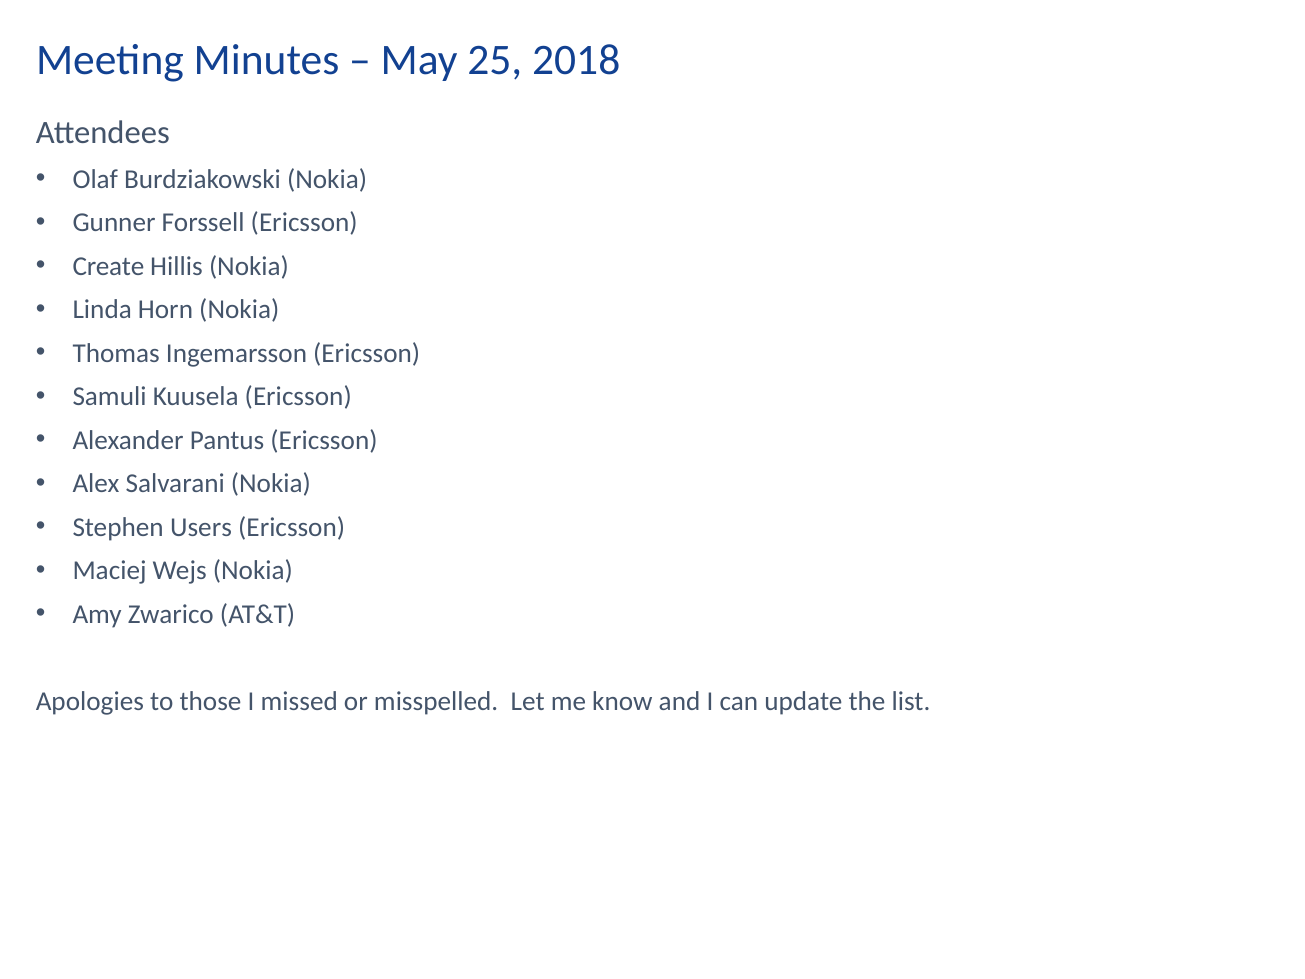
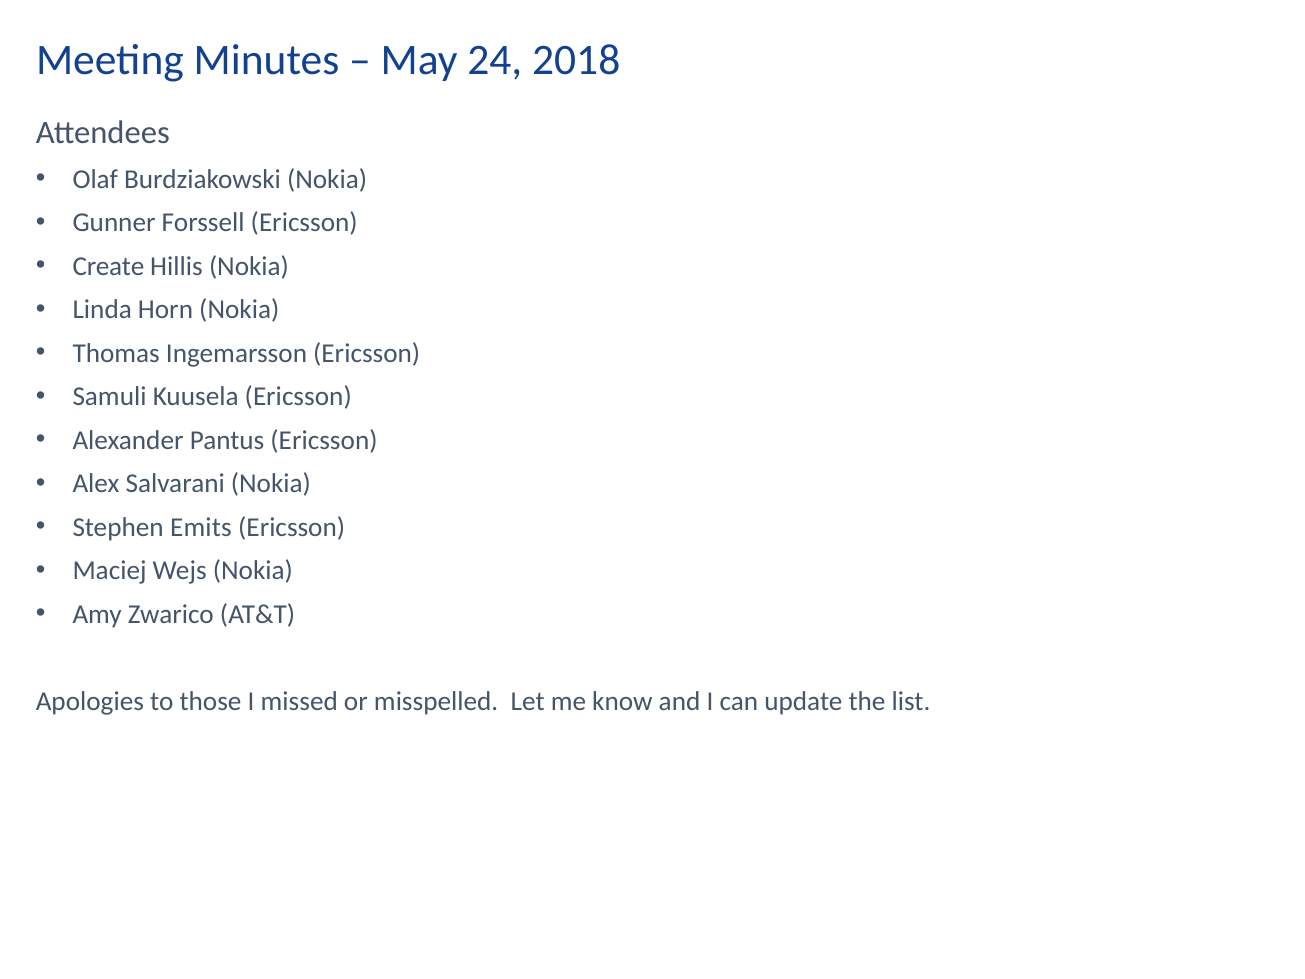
25: 25 -> 24
Users: Users -> Emits
